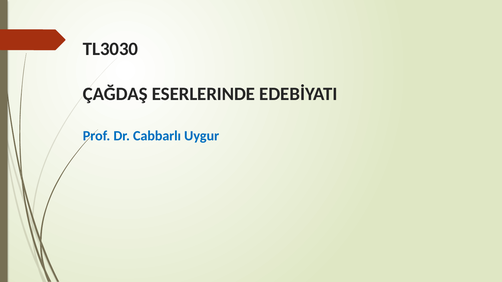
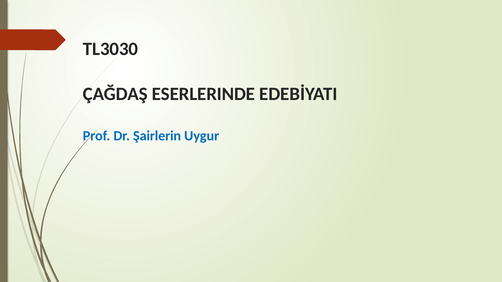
Cabbarlı: Cabbarlı -> Şairlerin
